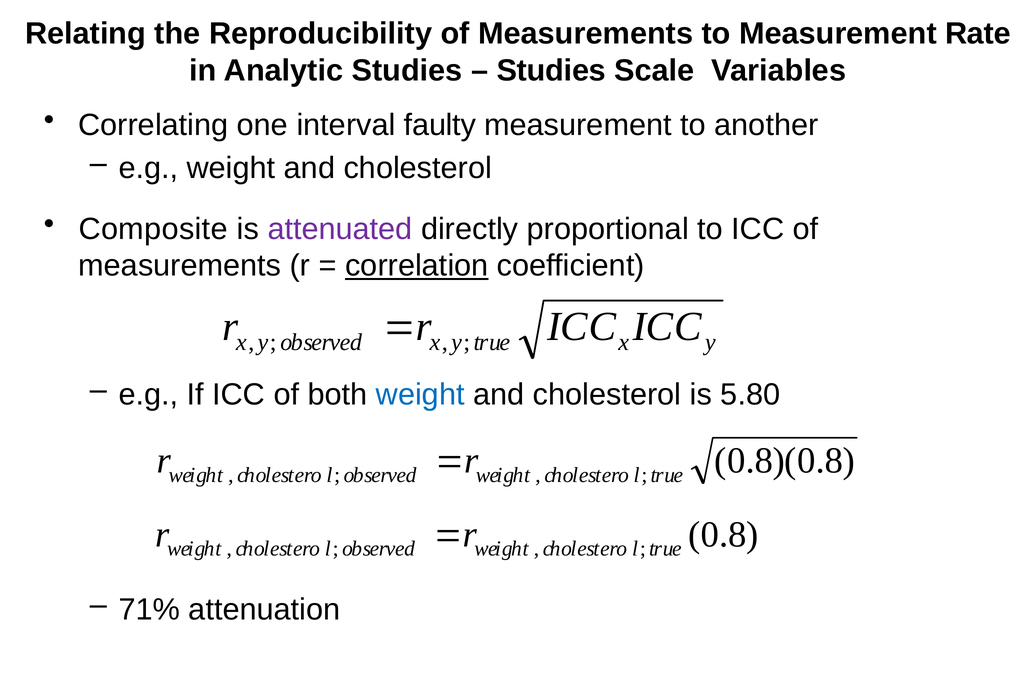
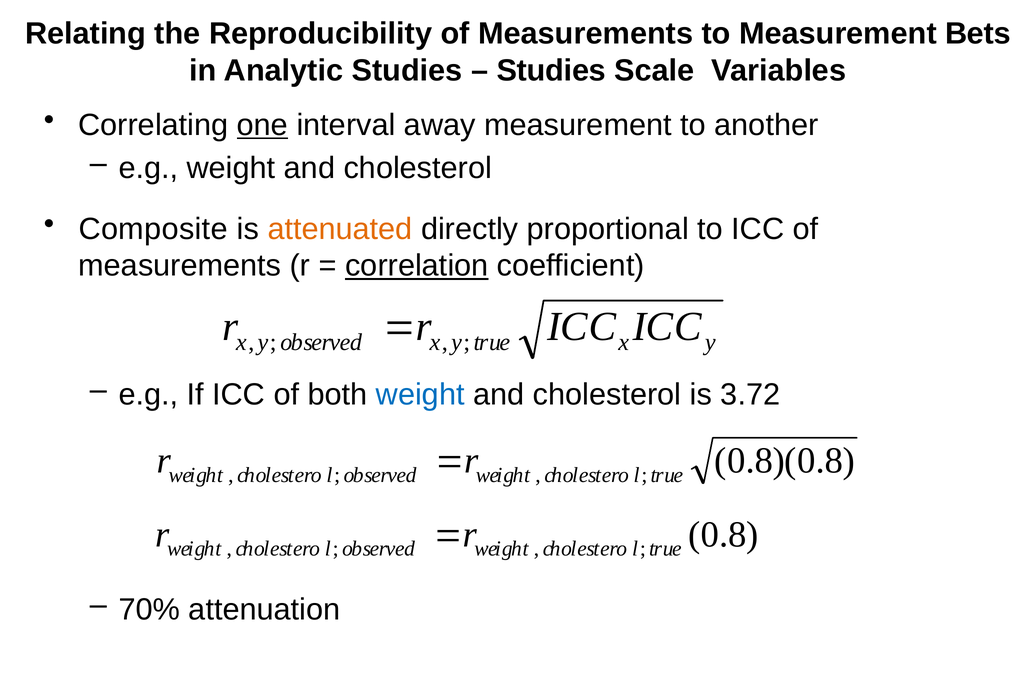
Rate: Rate -> Bets
one underline: none -> present
faulty: faulty -> away
attenuated colour: purple -> orange
5.80: 5.80 -> 3.72
71%: 71% -> 70%
